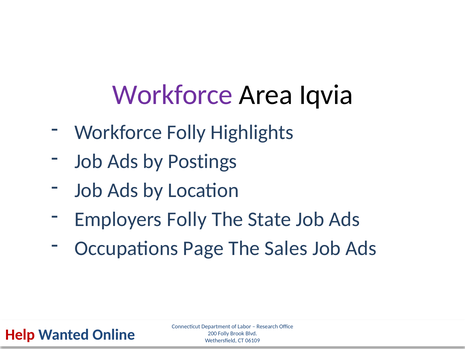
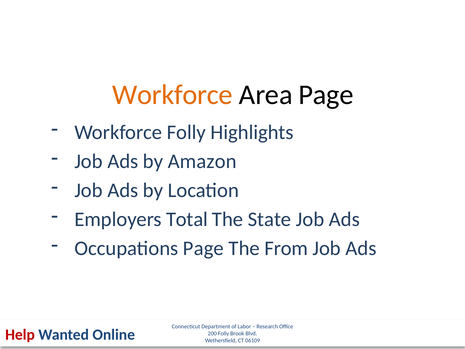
Workforce at (172, 95) colour: purple -> orange
Area Iqvia: Iqvia -> Page
Postings: Postings -> Amazon
Employers Folly: Folly -> Total
Sales: Sales -> From
